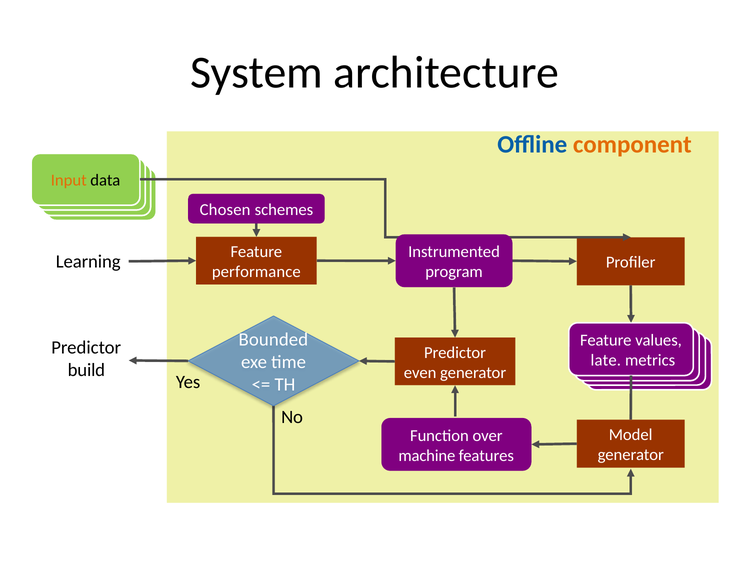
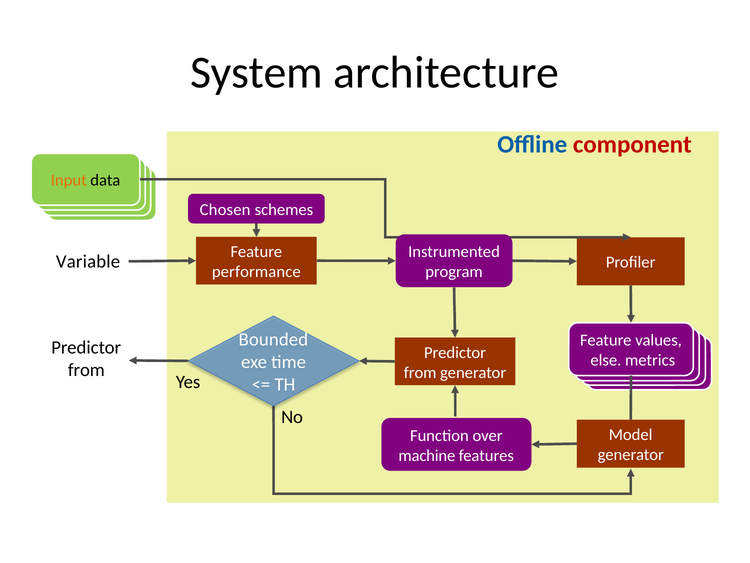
component colour: orange -> red
Learning: Learning -> Variable
late: late -> else
build at (86, 370): build -> from
even at (420, 372): even -> from
